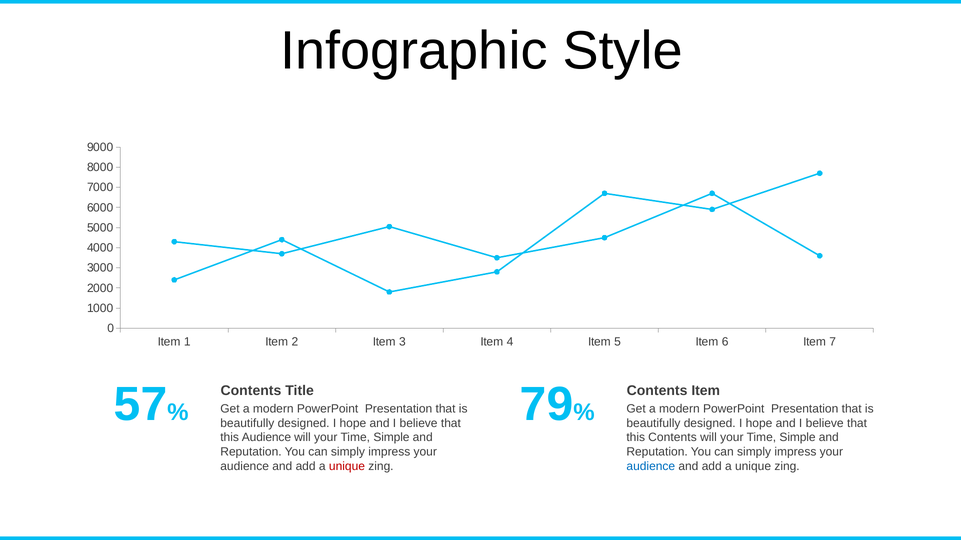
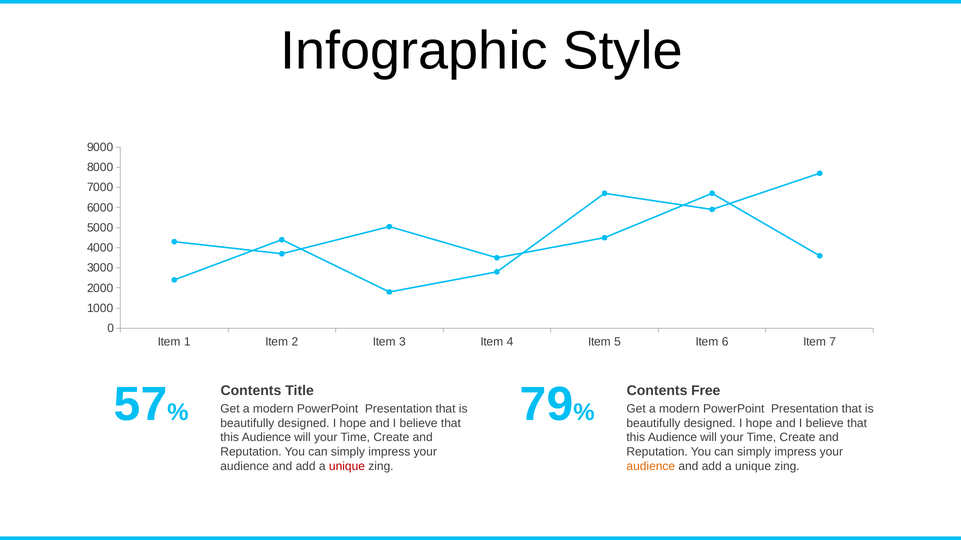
Contents Item: Item -> Free
Simple at (391, 438): Simple -> Create
Contents at (672, 438): Contents -> Audience
Simple at (798, 438): Simple -> Create
audience at (651, 467) colour: blue -> orange
